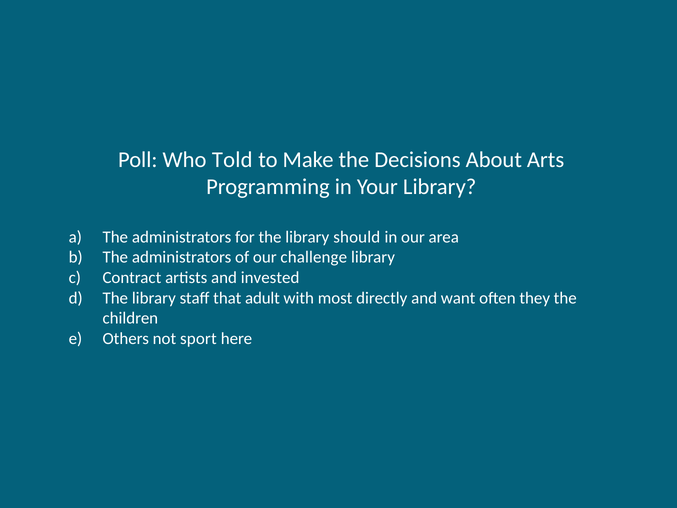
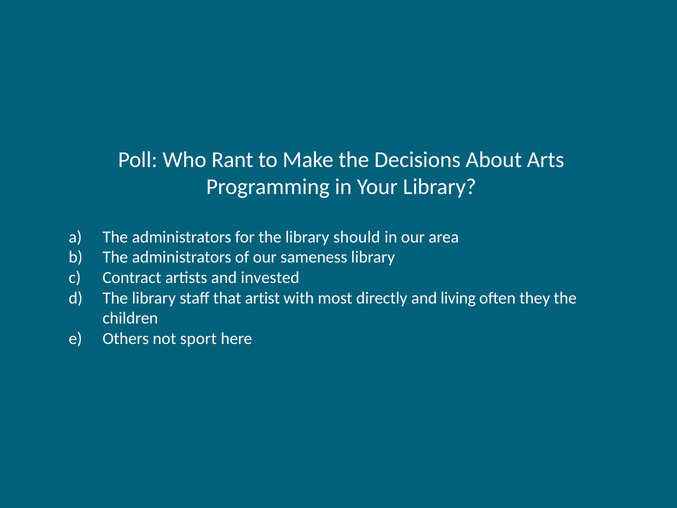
Told: Told -> Rant
challenge: challenge -> sameness
adult: adult -> artist
want: want -> living
